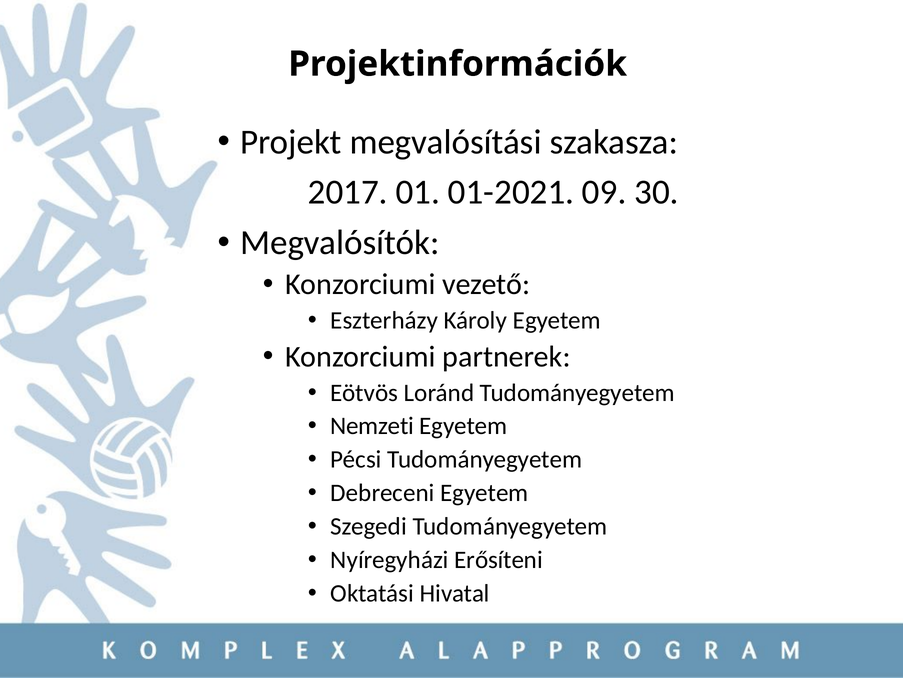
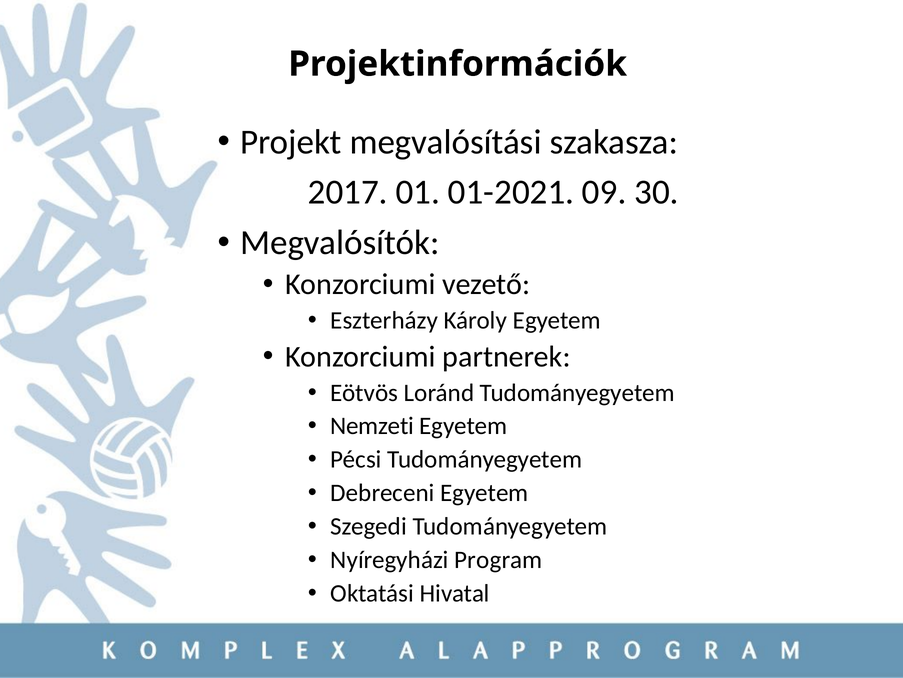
Erősíteni: Erősíteni -> Program
